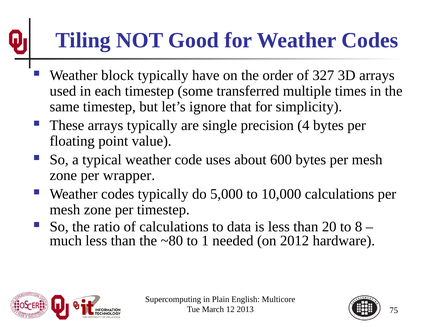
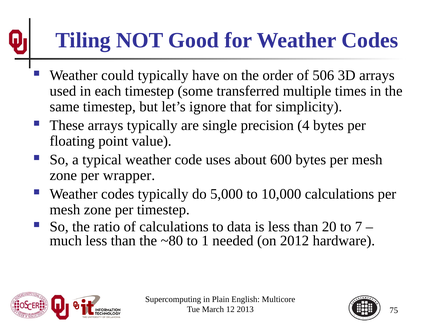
block: block -> could
327: 327 -> 506
8: 8 -> 7
